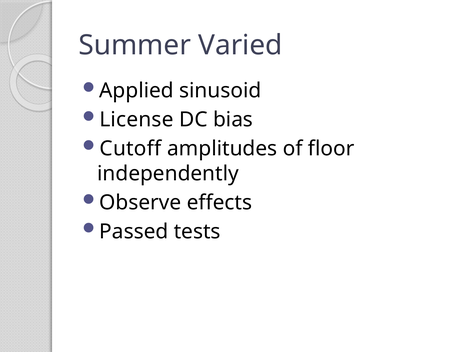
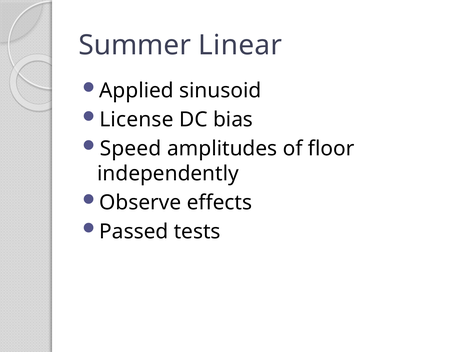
Varied: Varied -> Linear
Cutoff: Cutoff -> Speed
